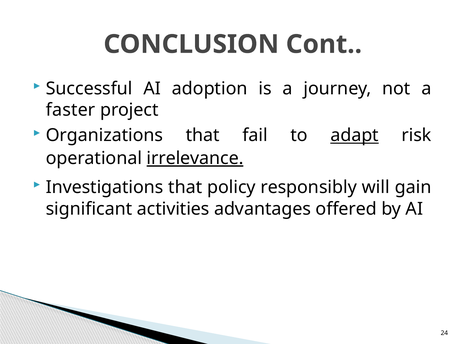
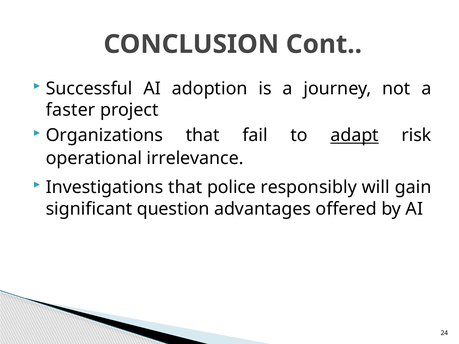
irrelevance underline: present -> none
policy: policy -> police
activities: activities -> question
